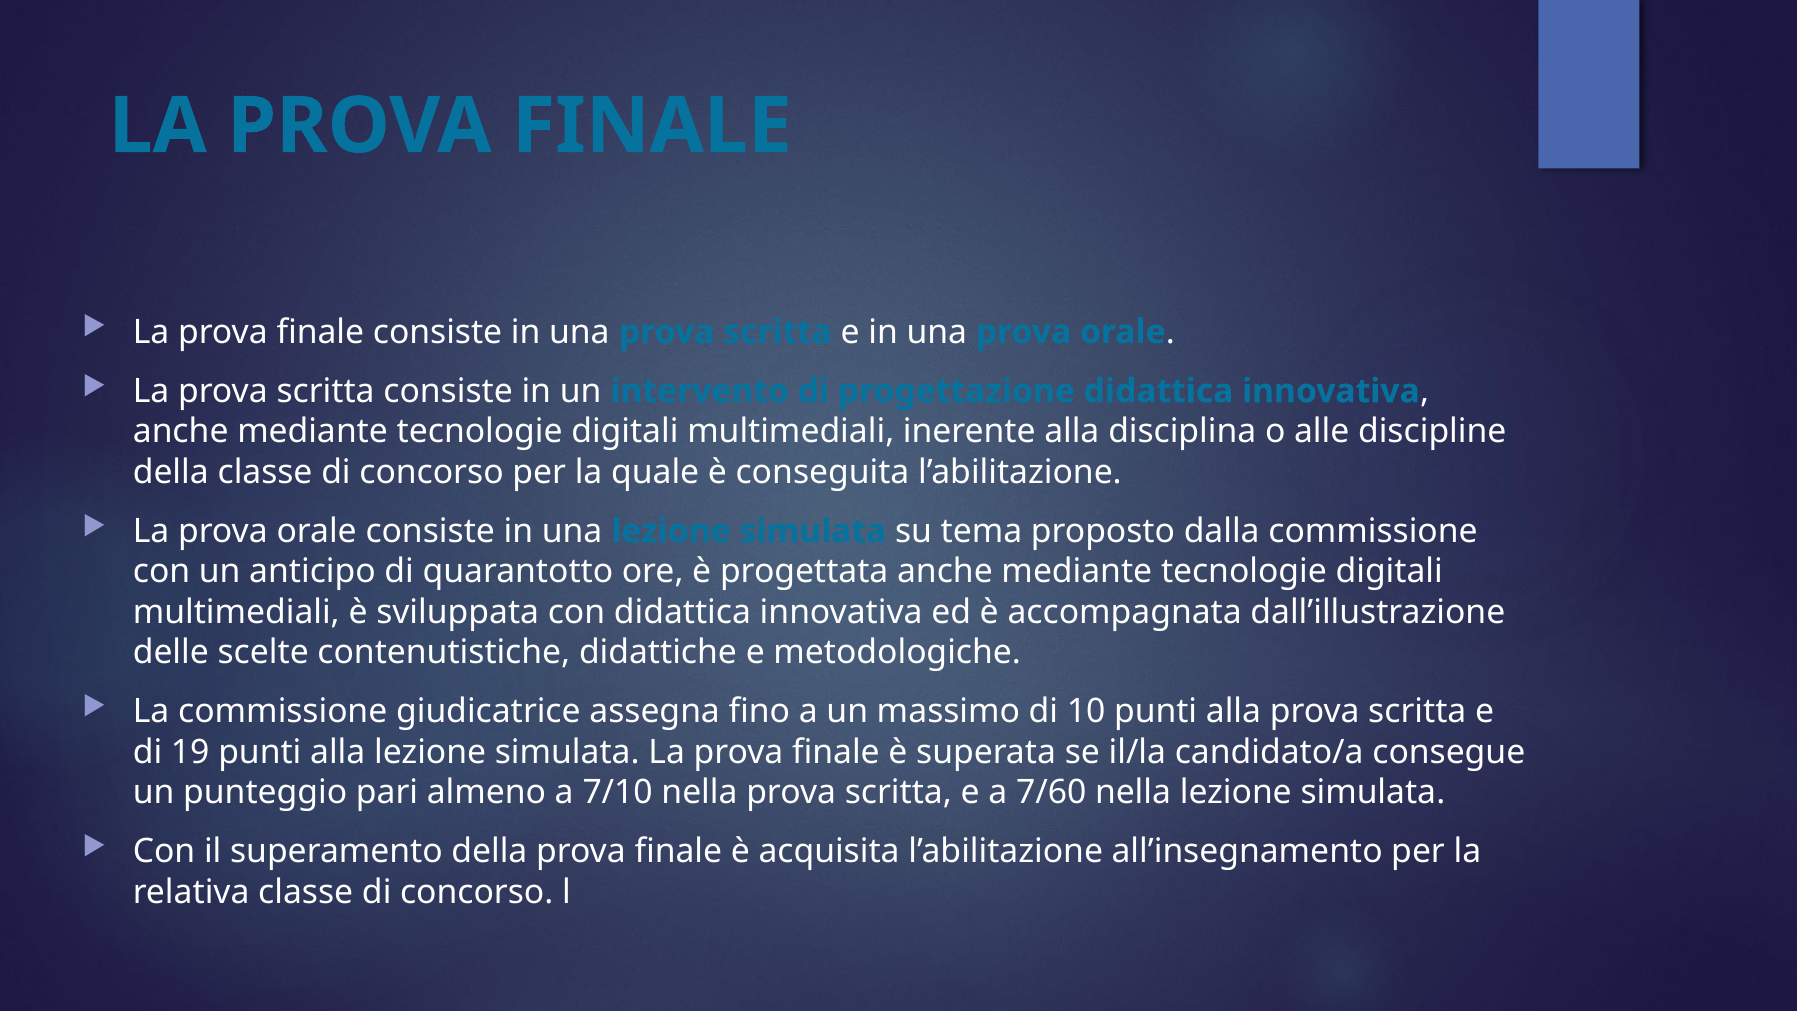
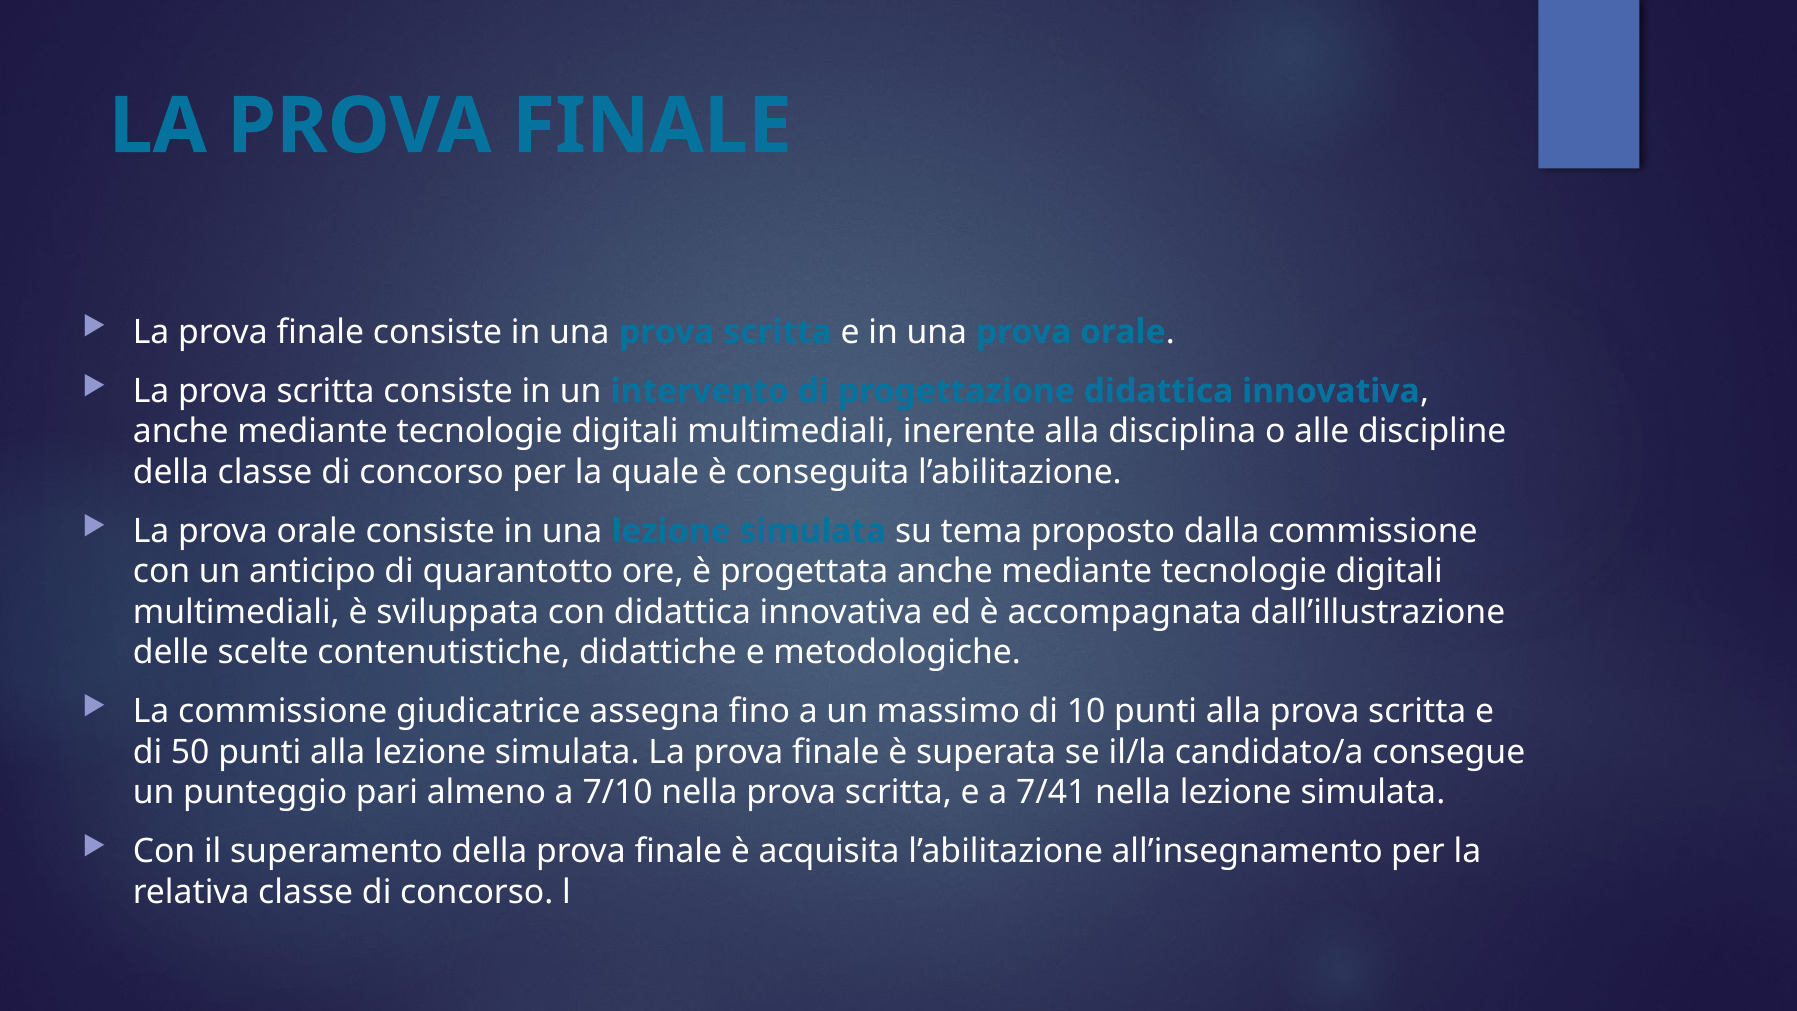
19: 19 -> 50
7/60: 7/60 -> 7/41
